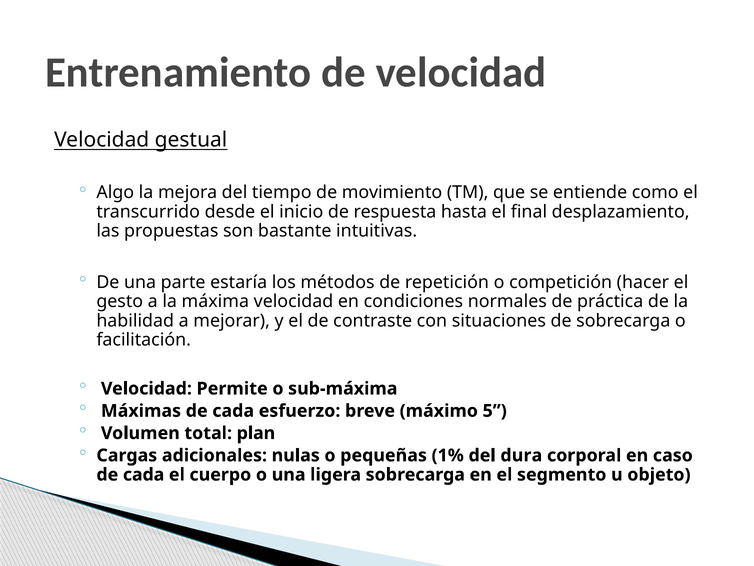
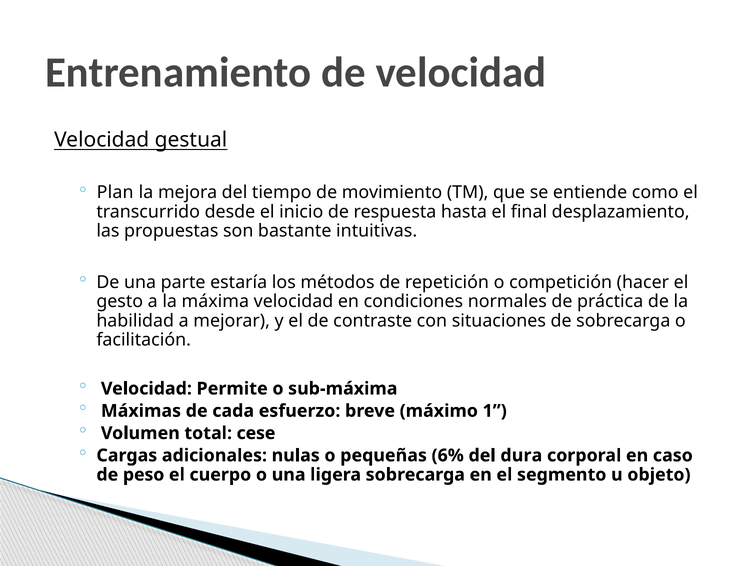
Algo: Algo -> Plan
5: 5 -> 1
plan: plan -> cese
1%: 1% -> 6%
cada at (144, 474): cada -> peso
